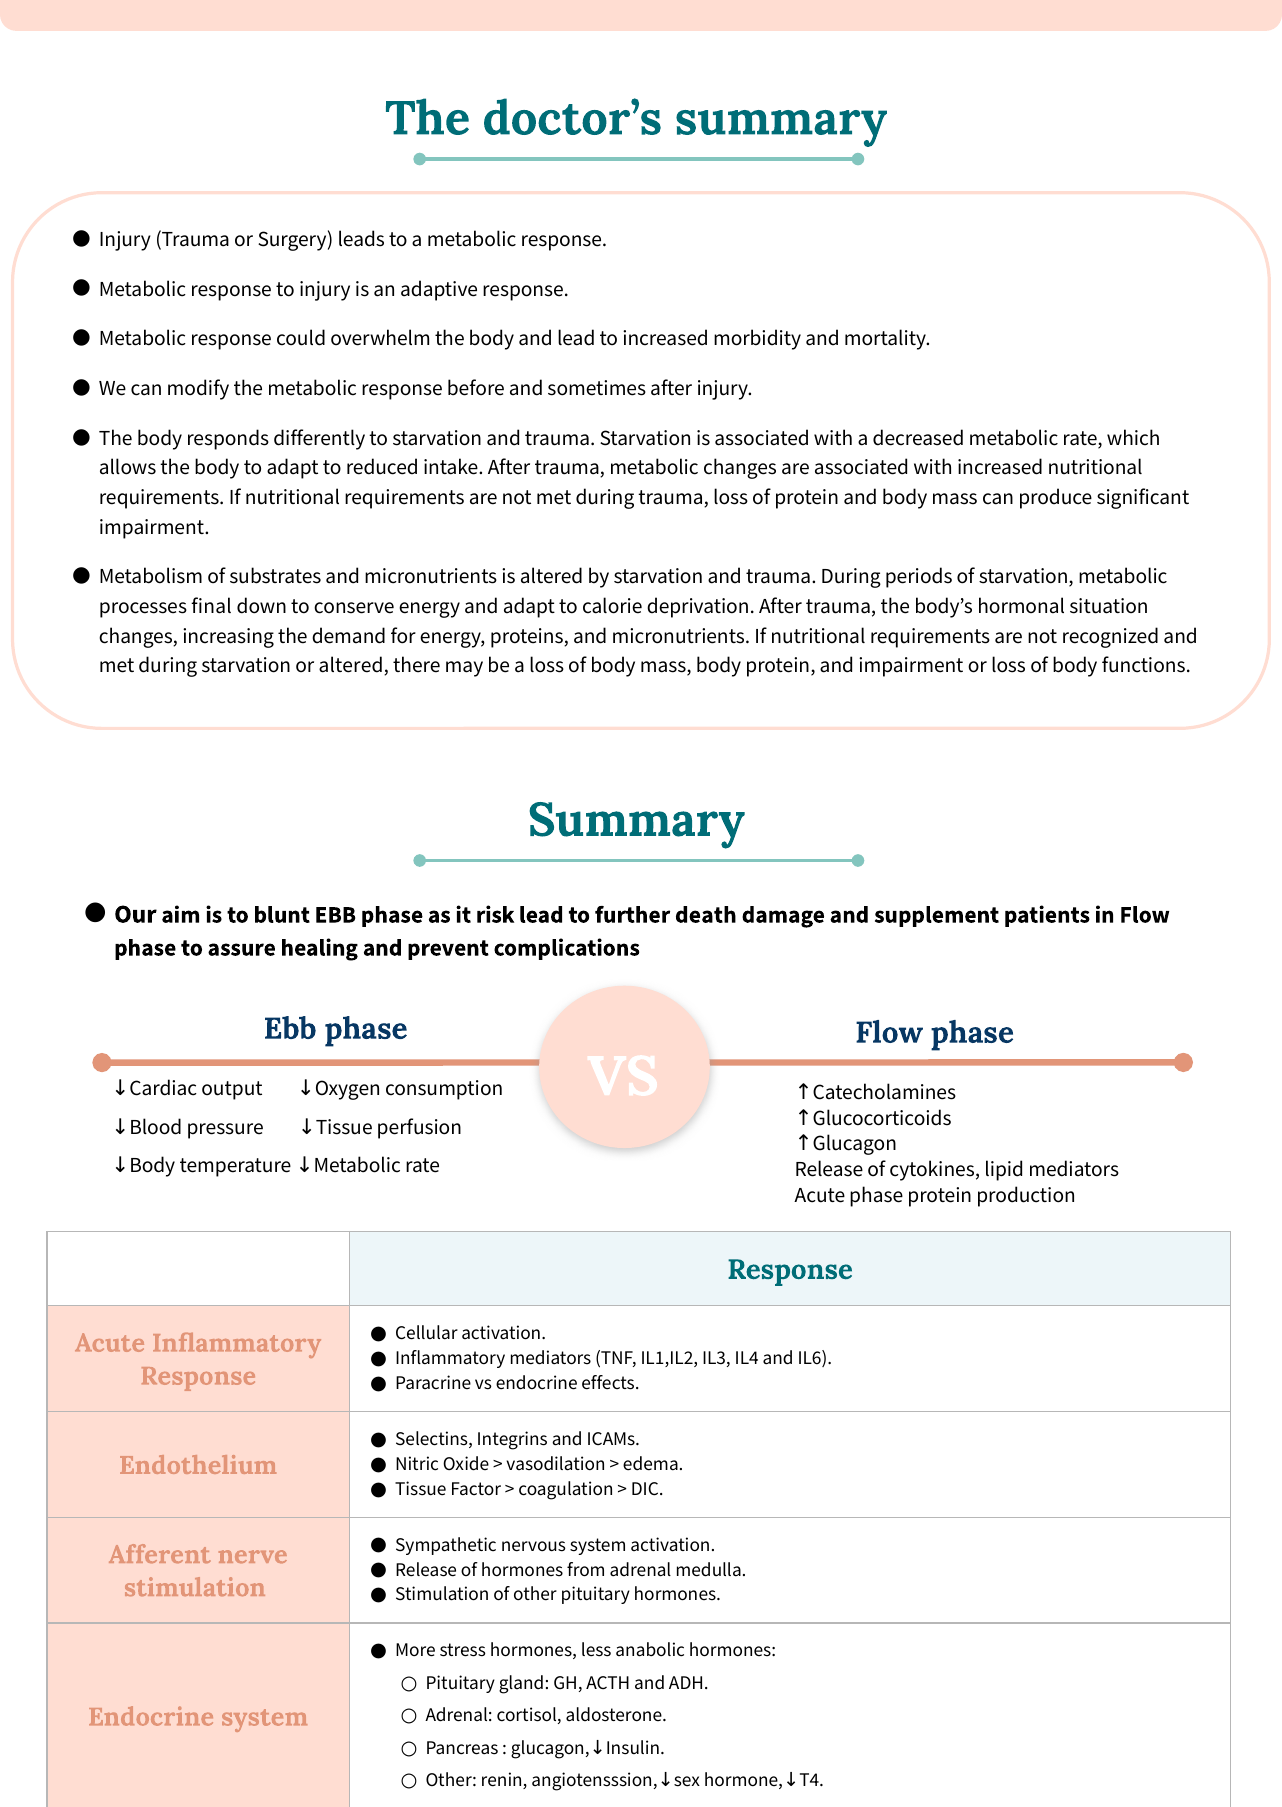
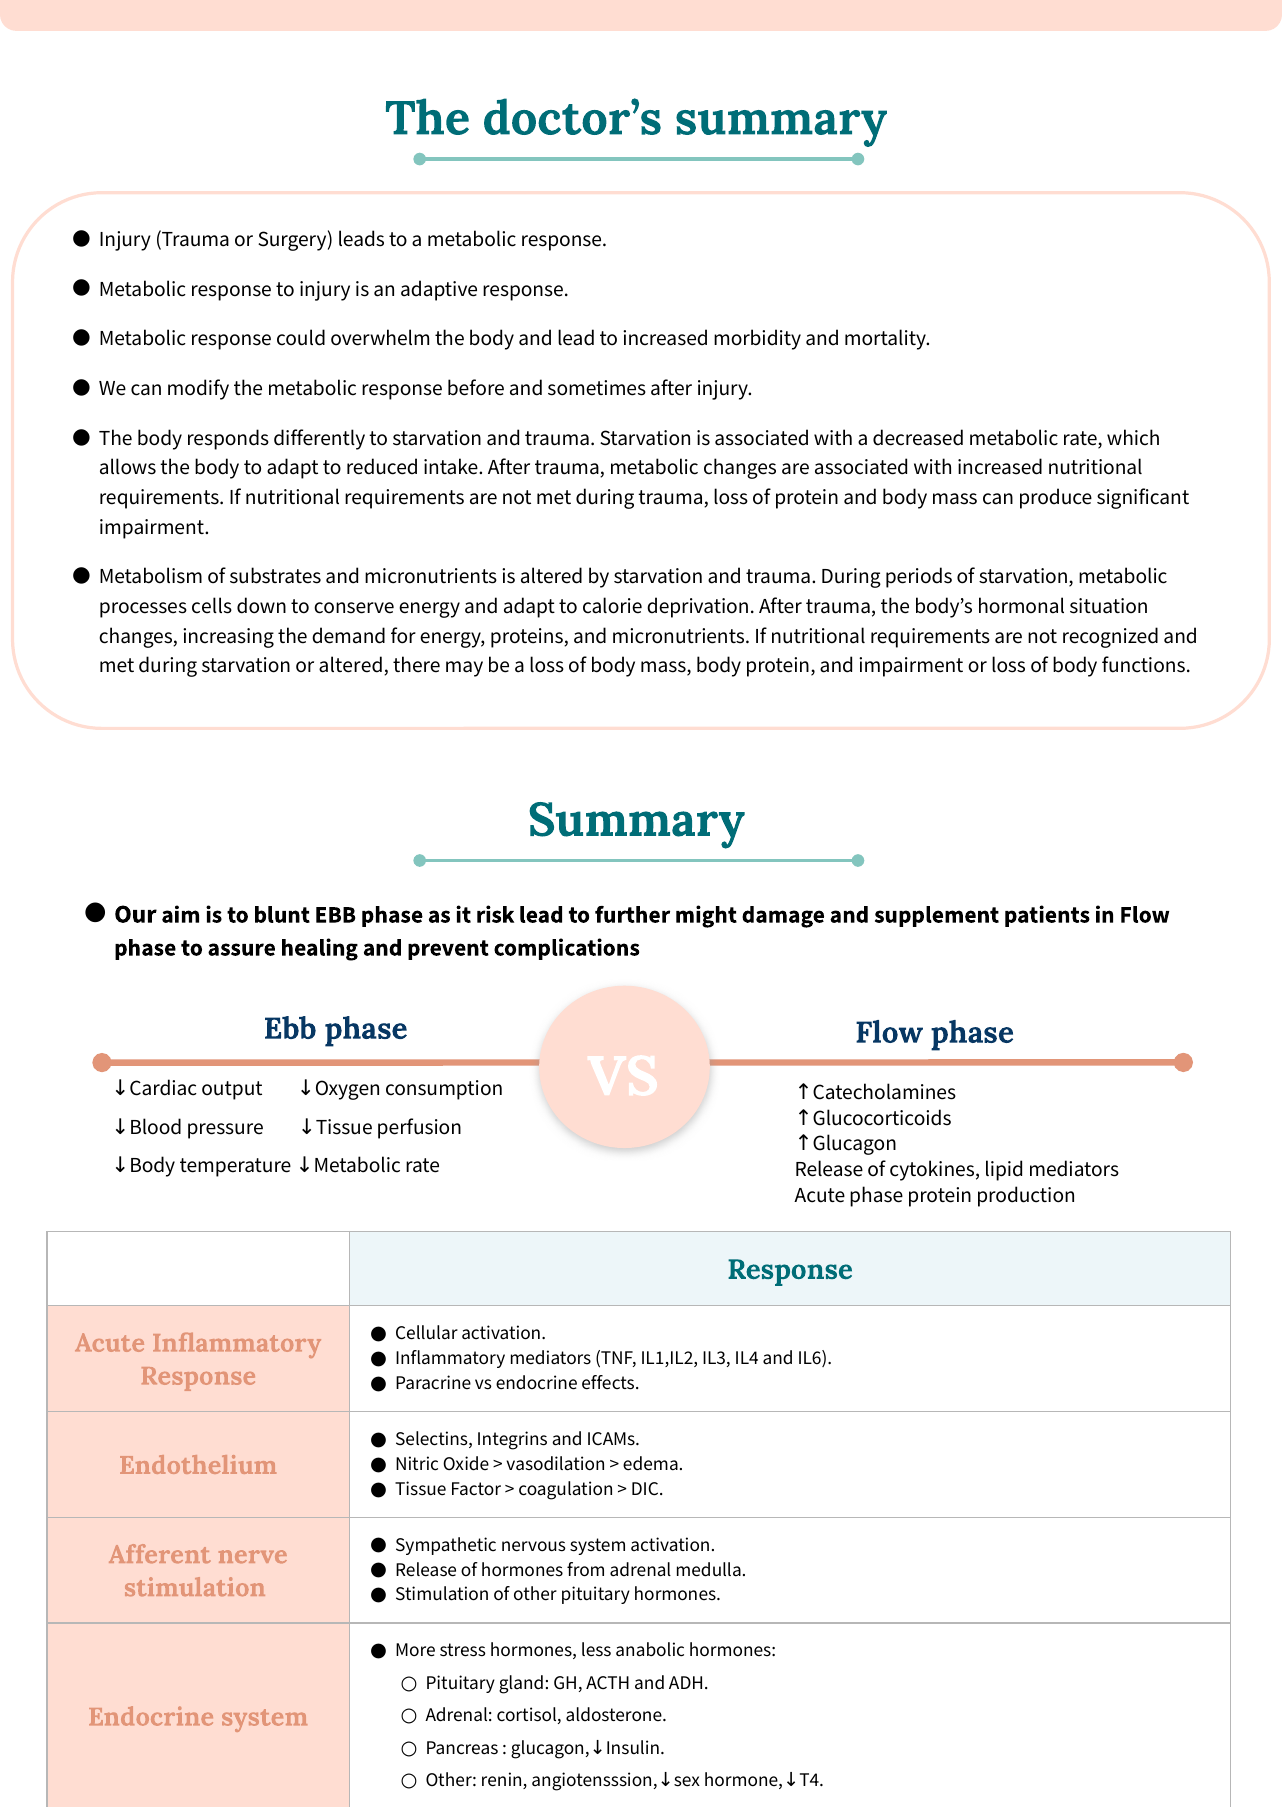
final: final -> cells
death: death -> might
